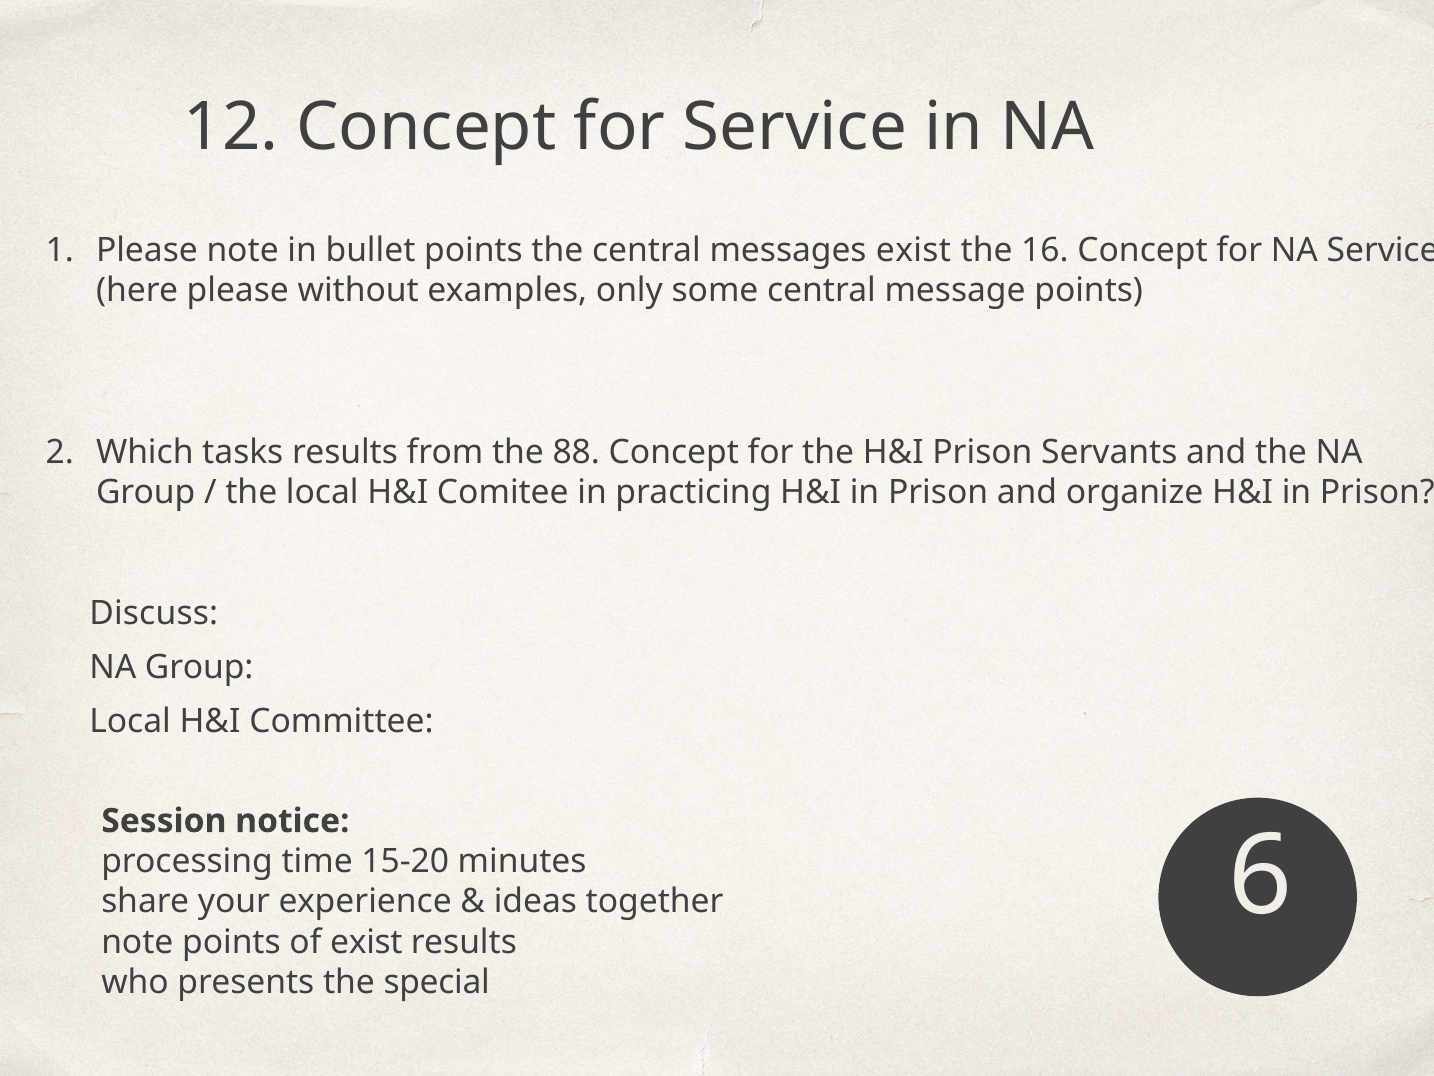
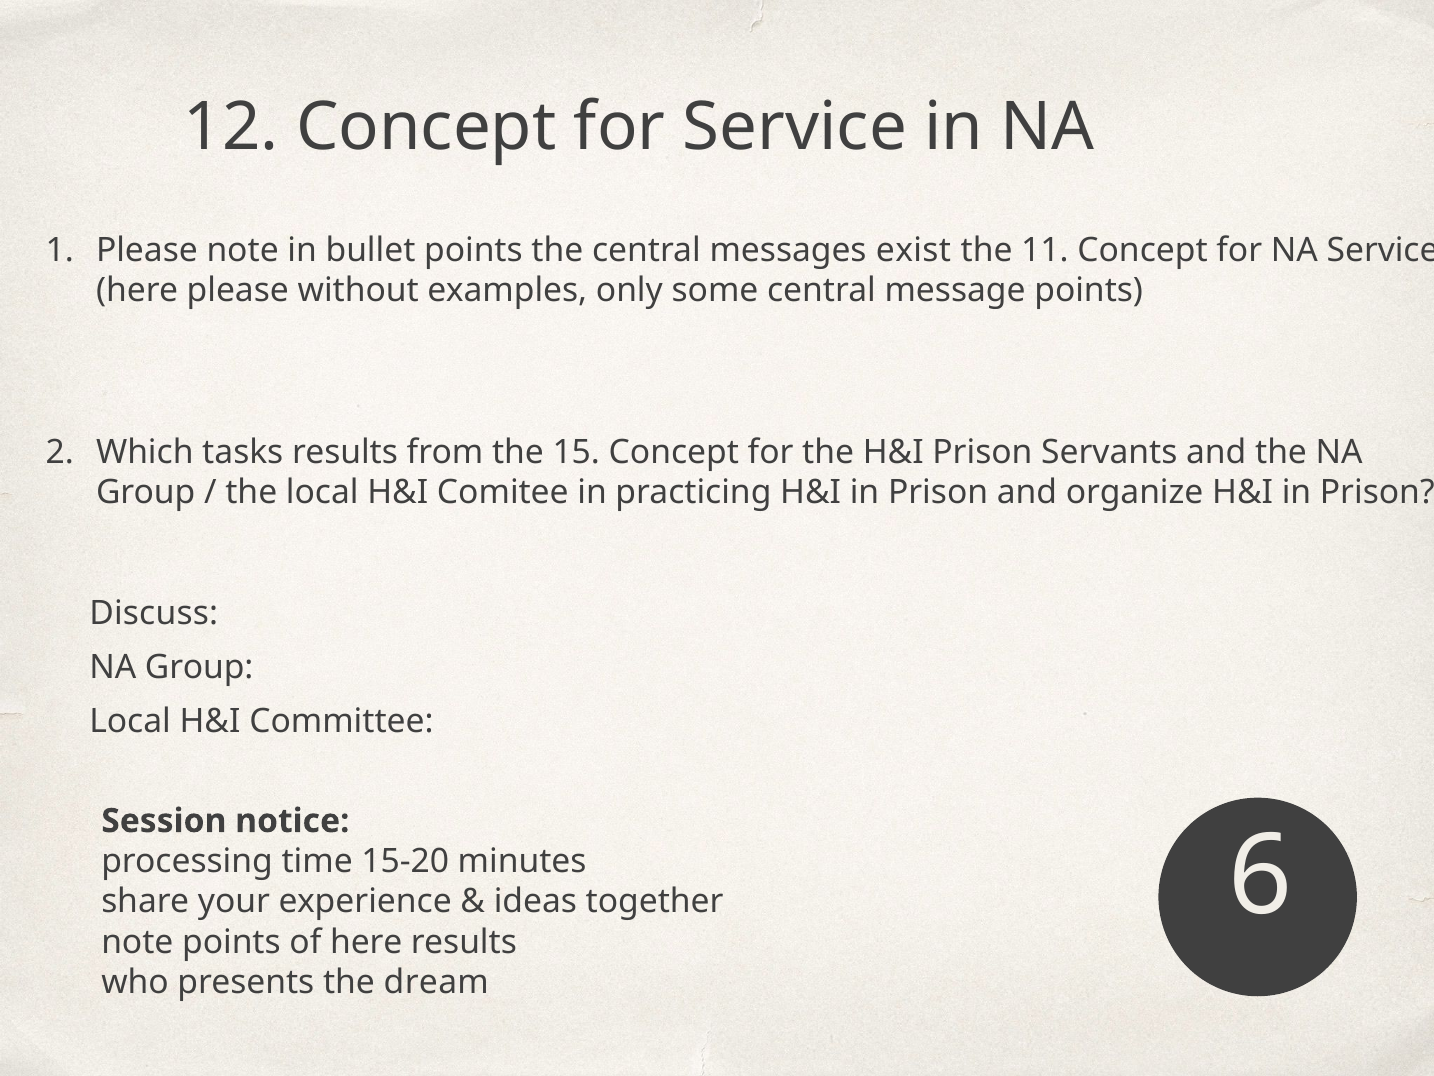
16: 16 -> 11
88: 88 -> 15
of exist: exist -> here
special: special -> dream
